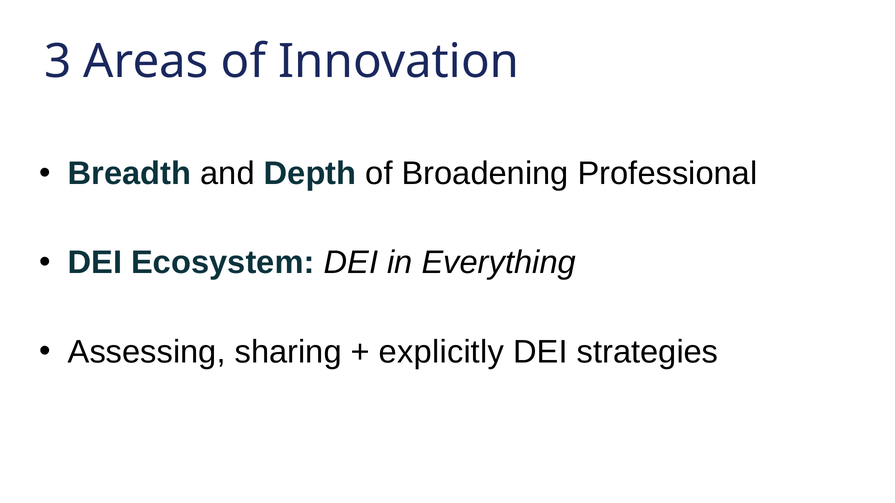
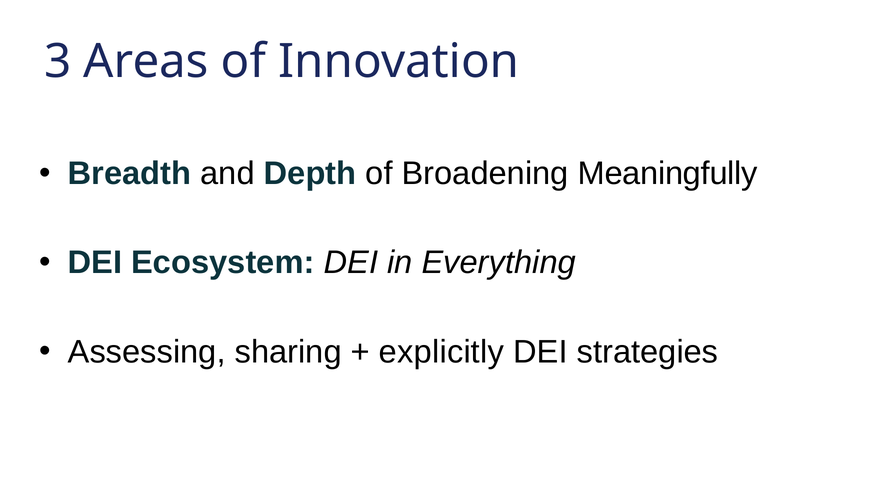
Professional: Professional -> Meaningfully
